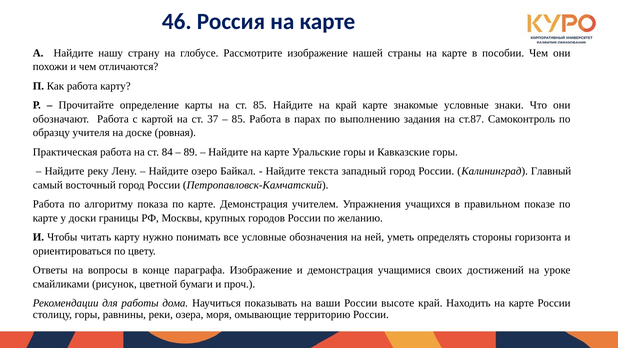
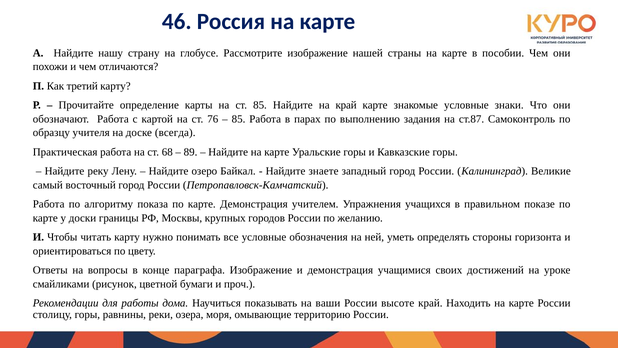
Как работа: работа -> третий
37: 37 -> 76
ровная: ровная -> всегда
84: 84 -> 68
текста: текста -> знаете
Главный: Главный -> Великие
